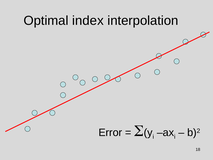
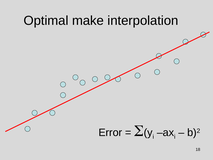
index: index -> make
